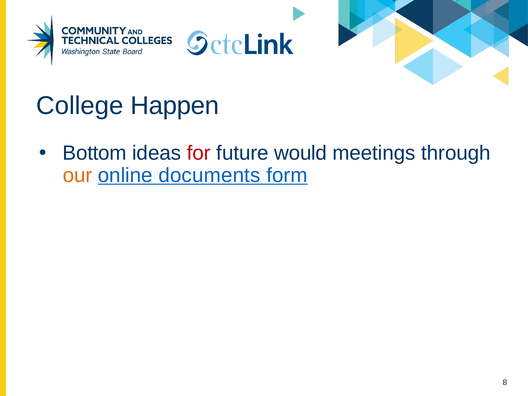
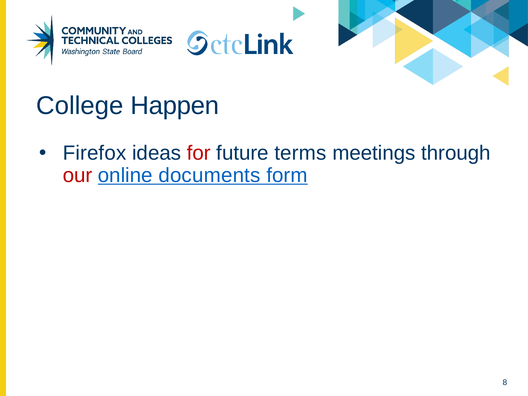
Bottom: Bottom -> Firefox
would: would -> terms
our colour: orange -> red
